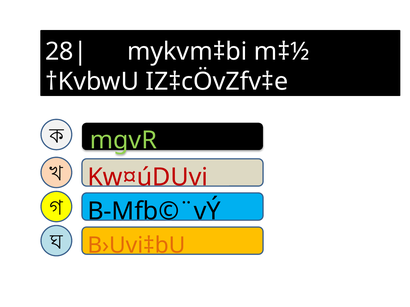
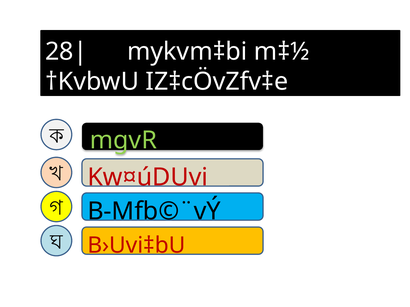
B›Uvi‡bU colour: orange -> red
